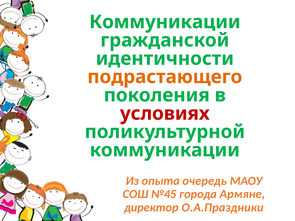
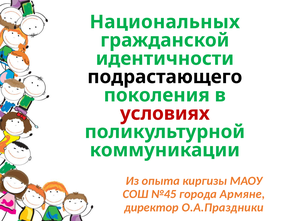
Коммуникации at (165, 22): Коммуникации -> Национальных
подрастающего colour: orange -> black
очередь: очередь -> киргизы
